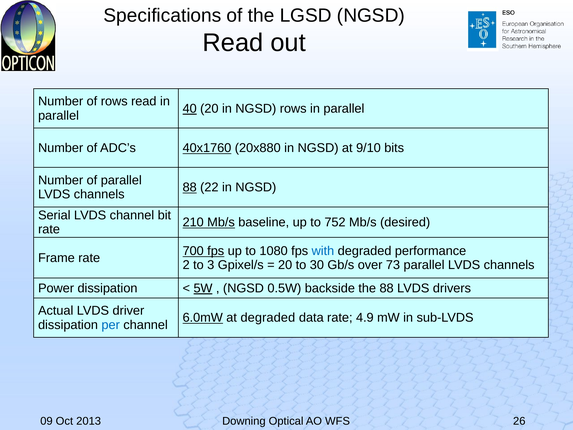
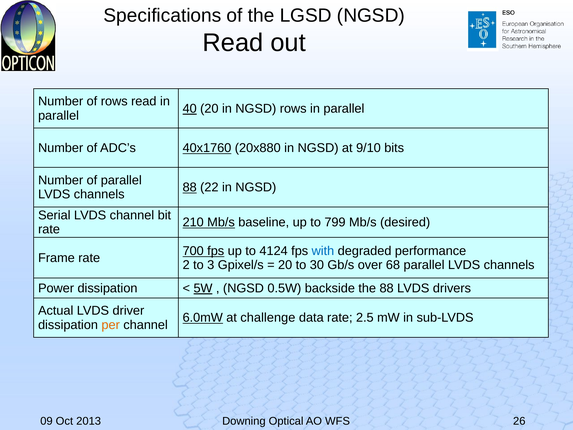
752: 752 -> 799
1080: 1080 -> 4124
73: 73 -> 68
at degraded: degraded -> challenge
4.9: 4.9 -> 2.5
per colour: blue -> orange
